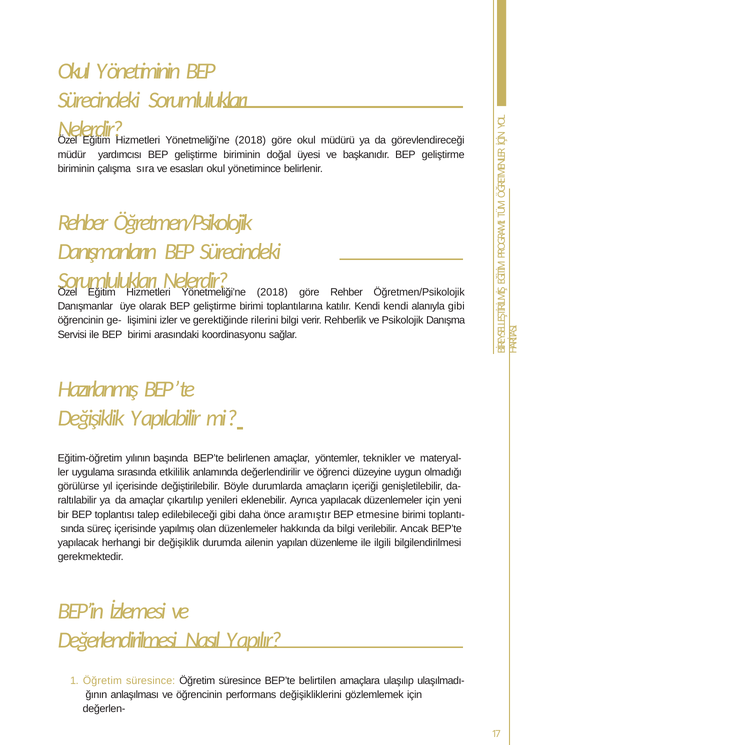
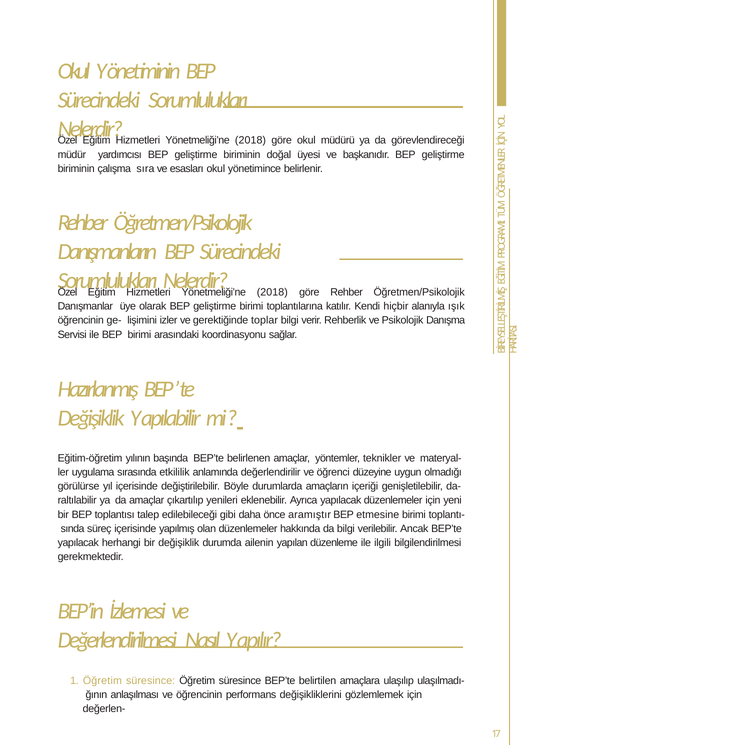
Kendi kendi: kendi -> hiçbir
alanıyla gibi: gibi -> ışık
rilerini: rilerini -> toplar
